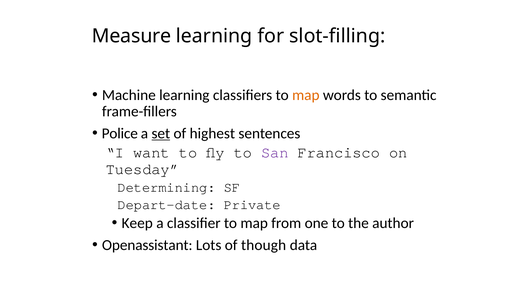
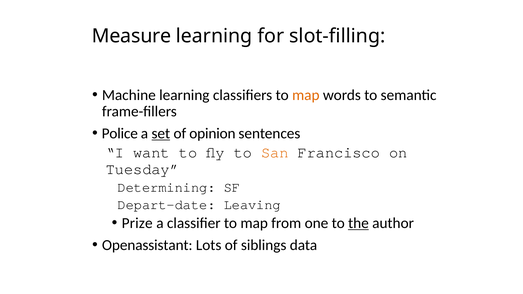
highest: highest -> opinion
San colour: purple -> orange
Private: Private -> Leaving
Keep: Keep -> Prize
the underline: none -> present
though: though -> siblings
